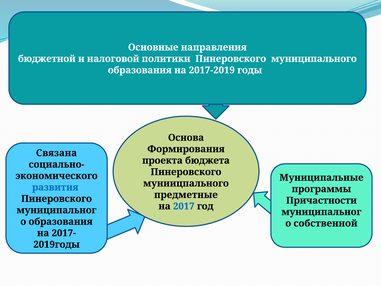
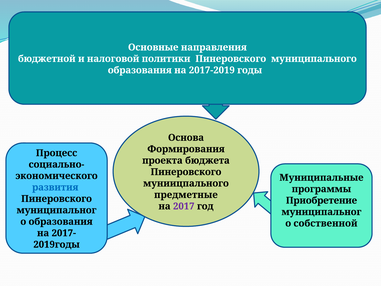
Связана: Связана -> Процесс
Причастности: Причастности -> Приобретение
2017 colour: blue -> purple
